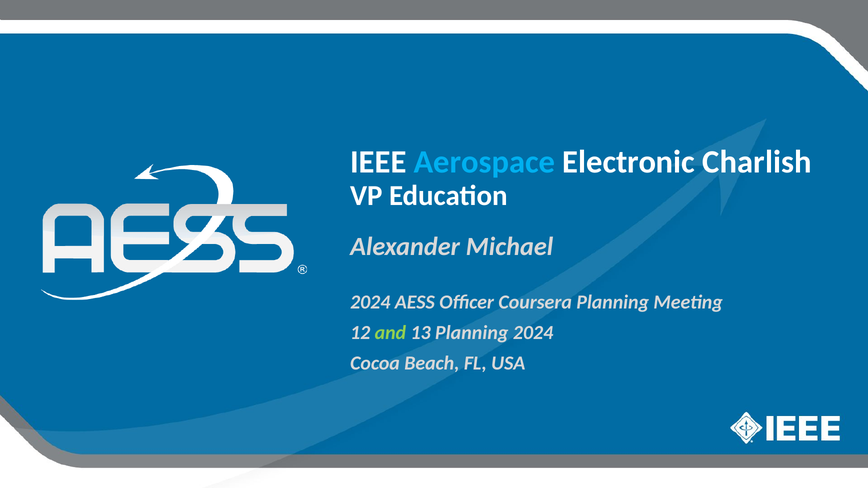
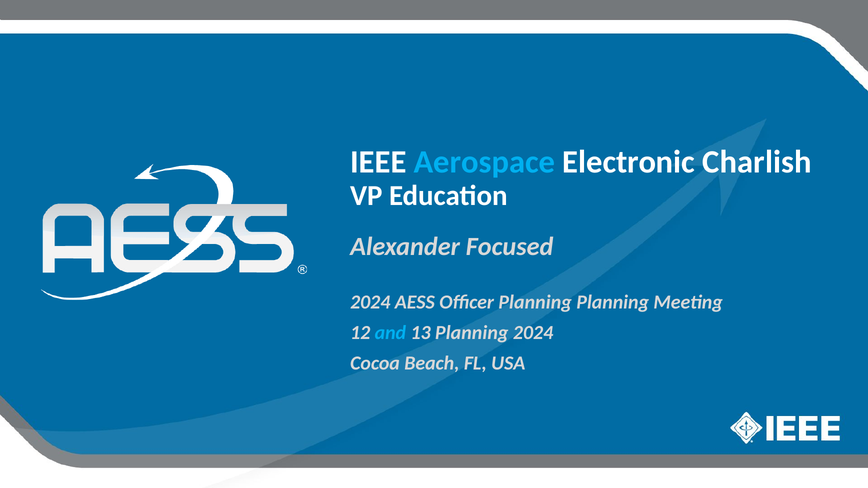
Michael: Michael -> Focused
Officer Coursera: Coursera -> Planning
and colour: light green -> light blue
